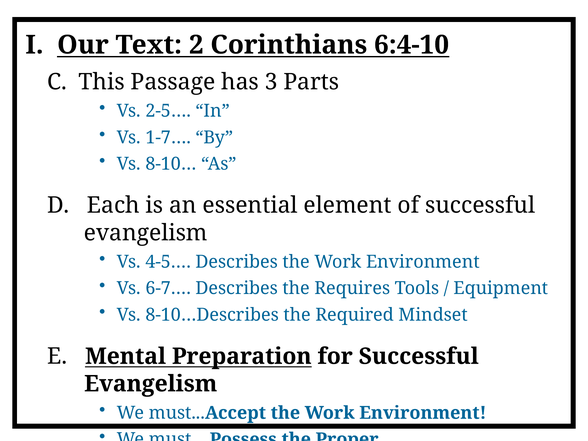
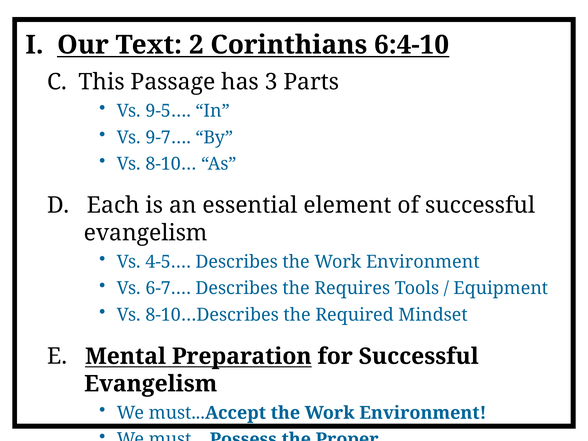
2-5…: 2-5… -> 9-5…
1-7…: 1-7… -> 9-7…
